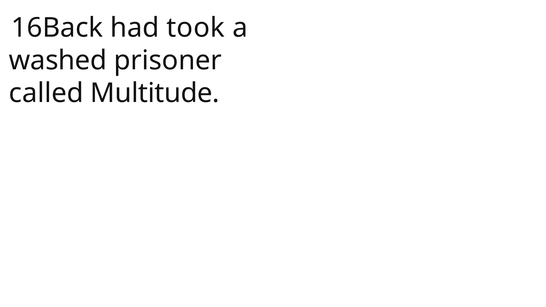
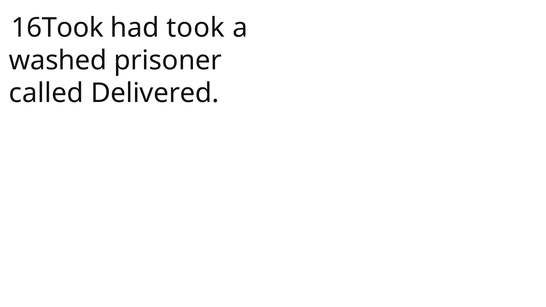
16Back: 16Back -> 16Took
Multitude: Multitude -> Delivered
